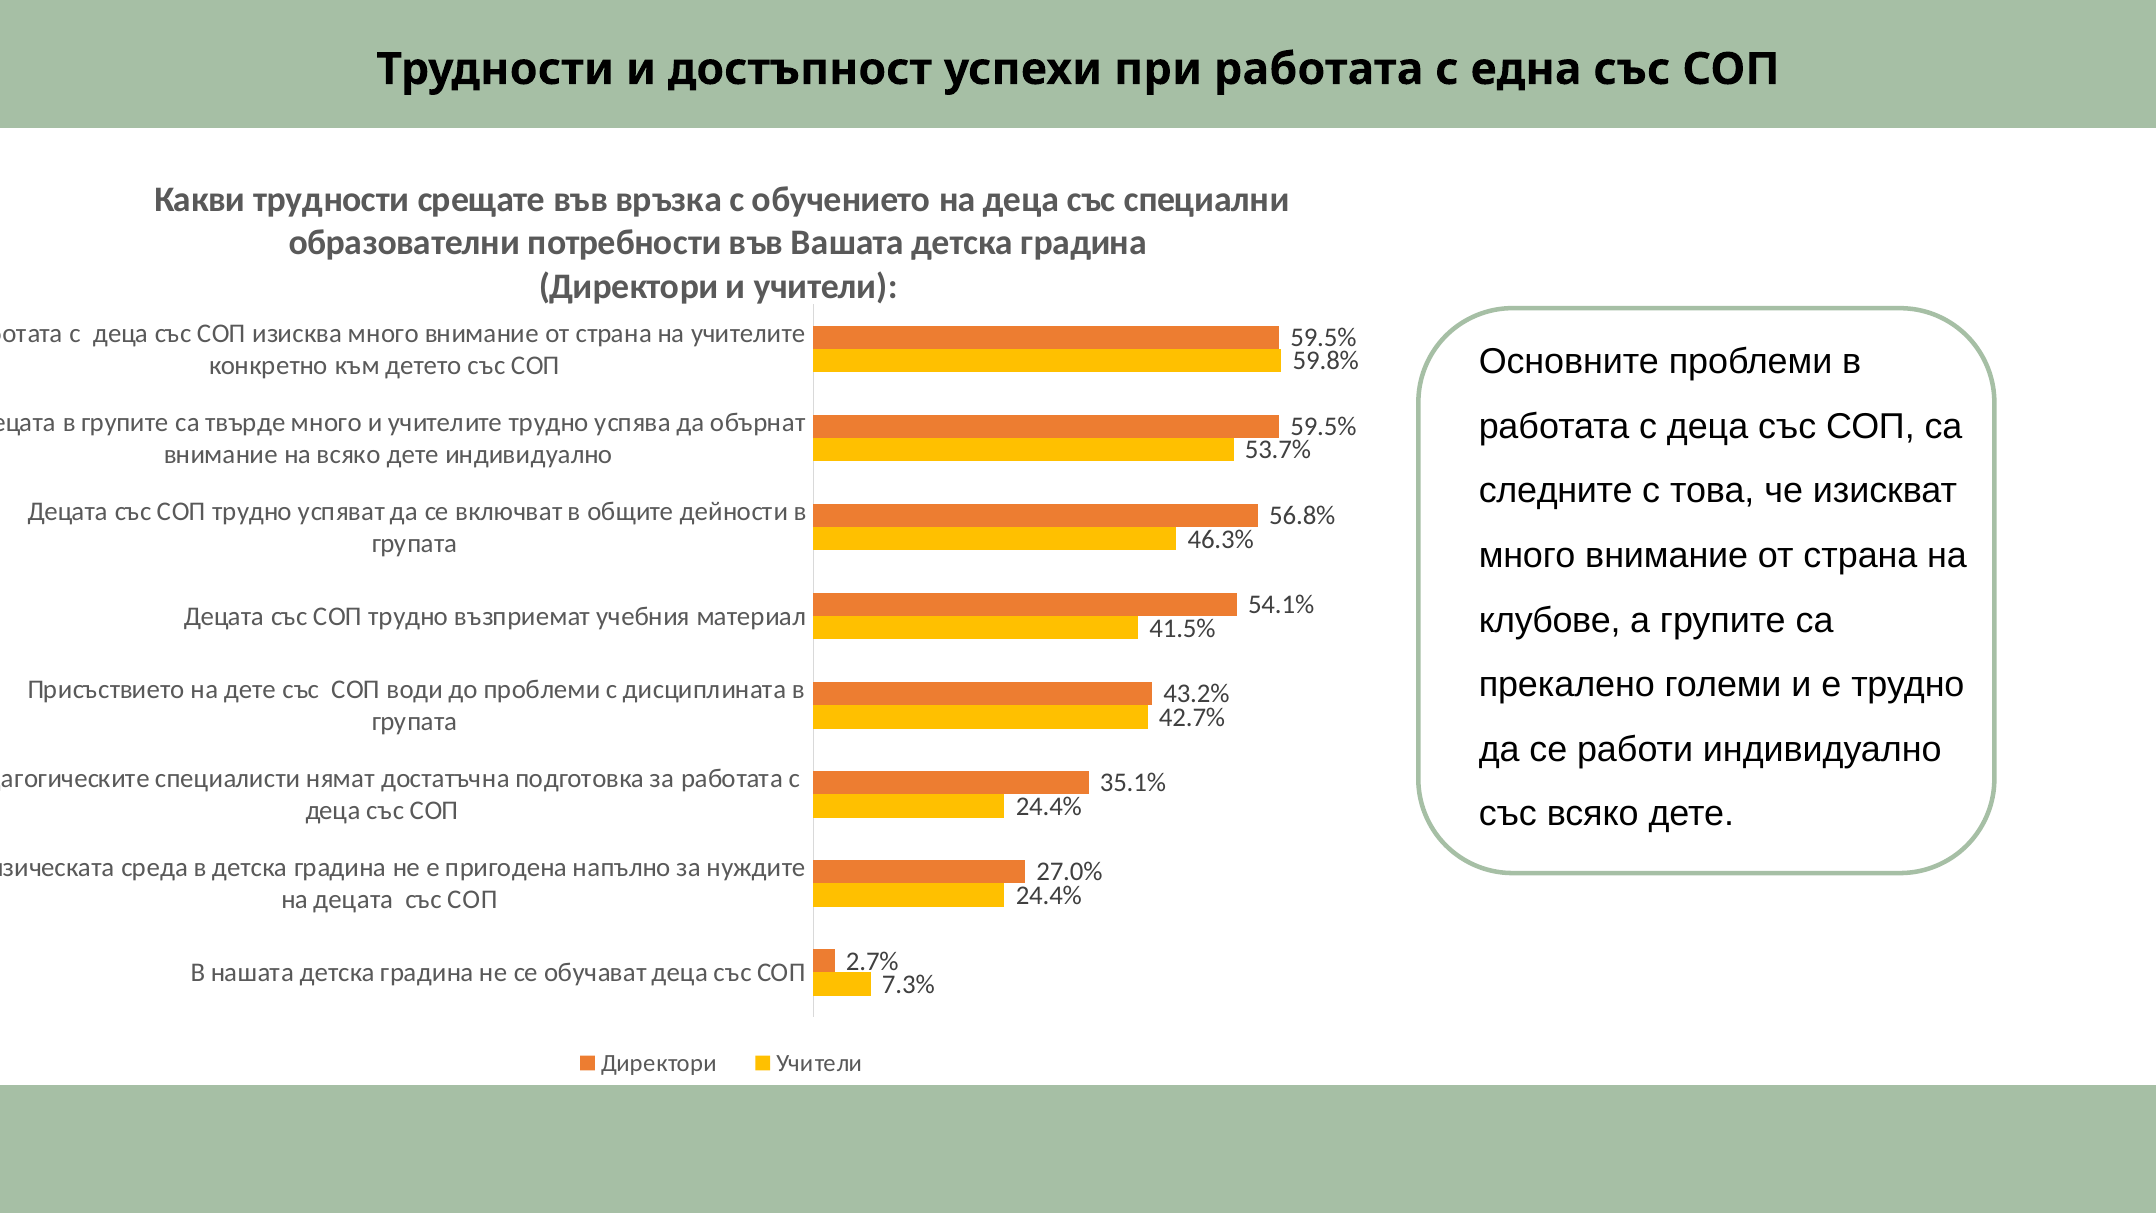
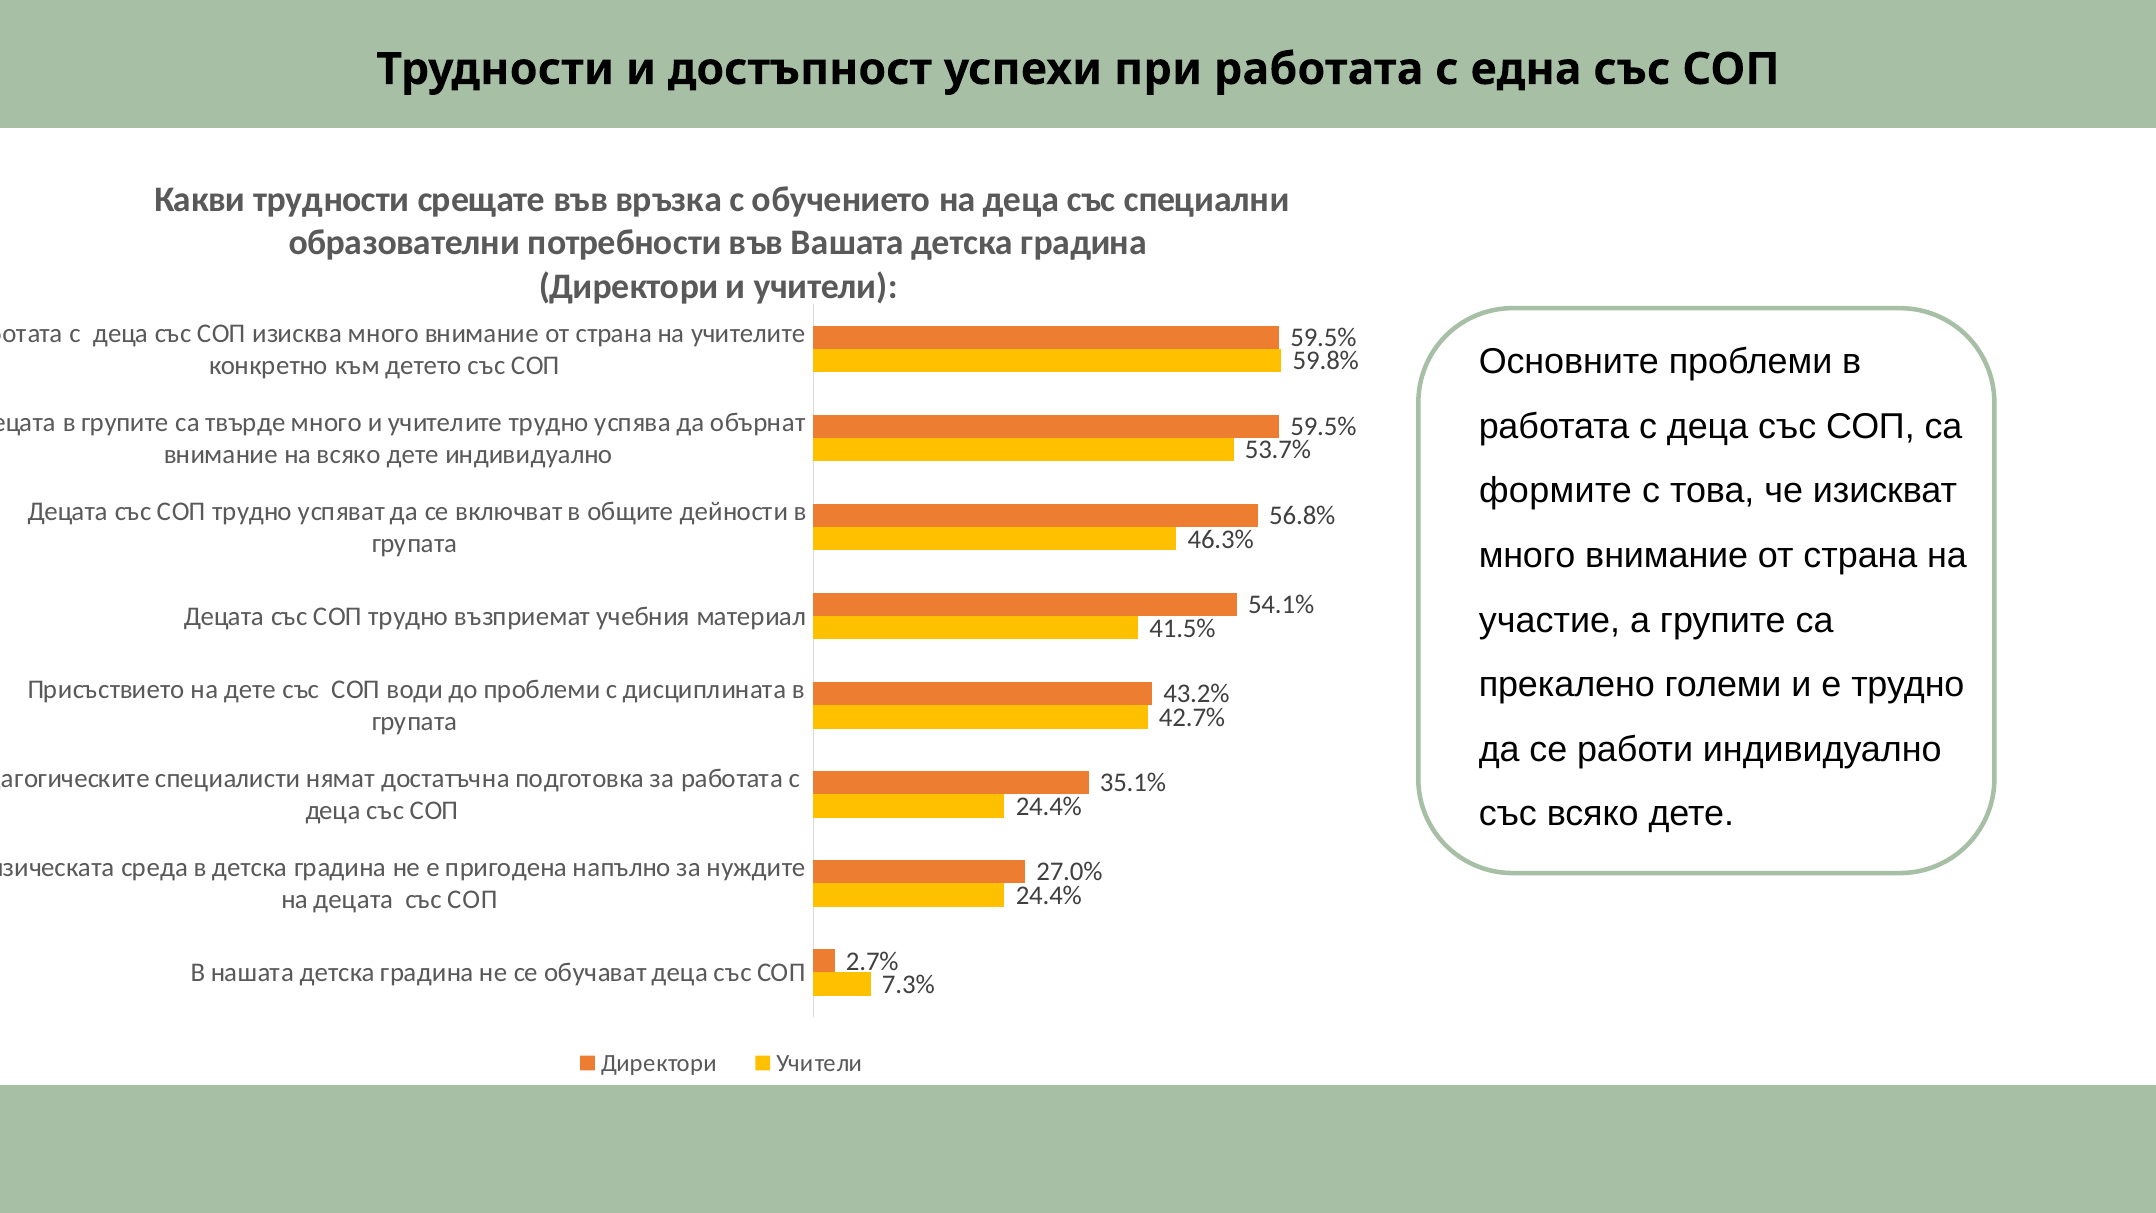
следните: следните -> формите
клубове: клубове -> участие
